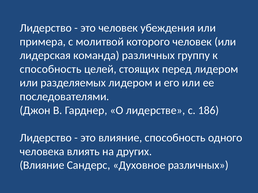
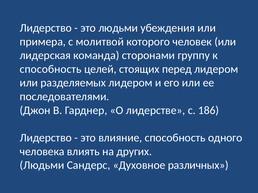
это человек: человек -> людьми
команда различных: различных -> сторонами
Влияние at (42, 166): Влияние -> Людьми
